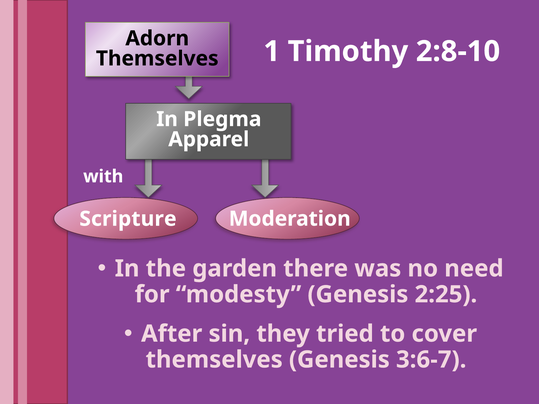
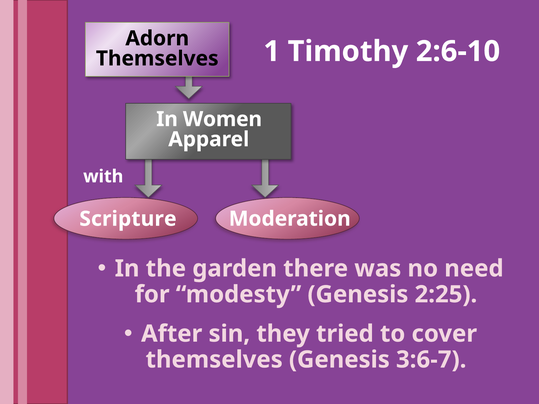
2:8-10: 2:8-10 -> 2:6-10
Plegma: Plegma -> Women
